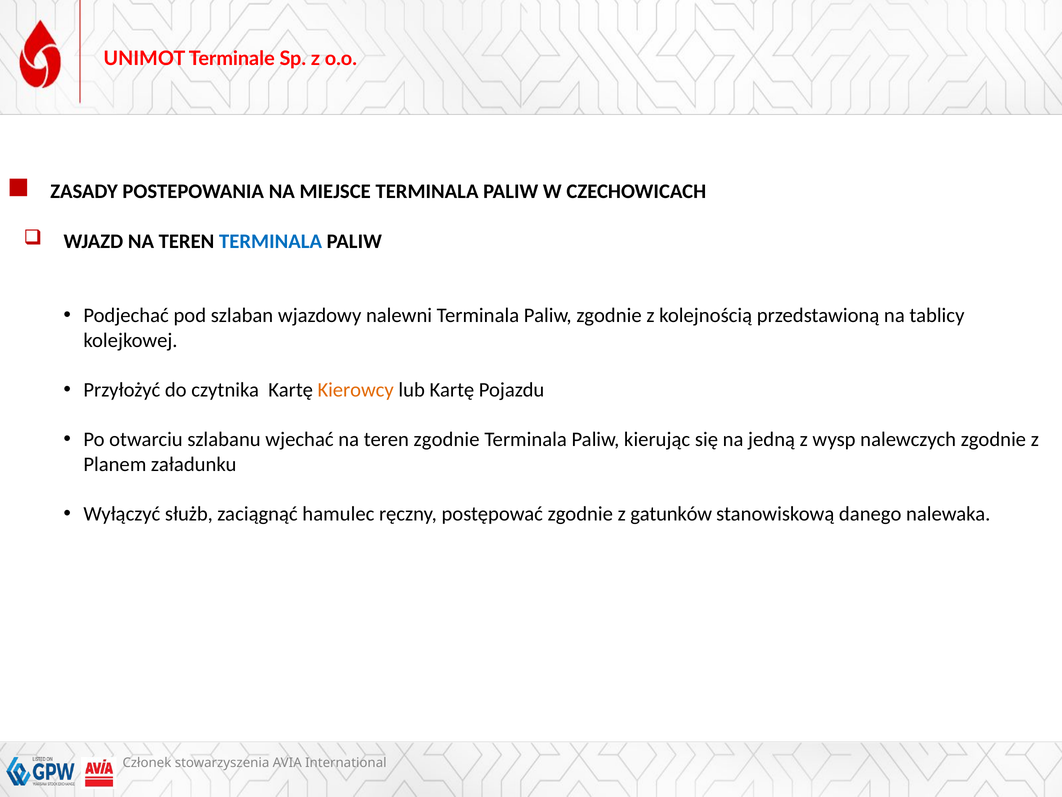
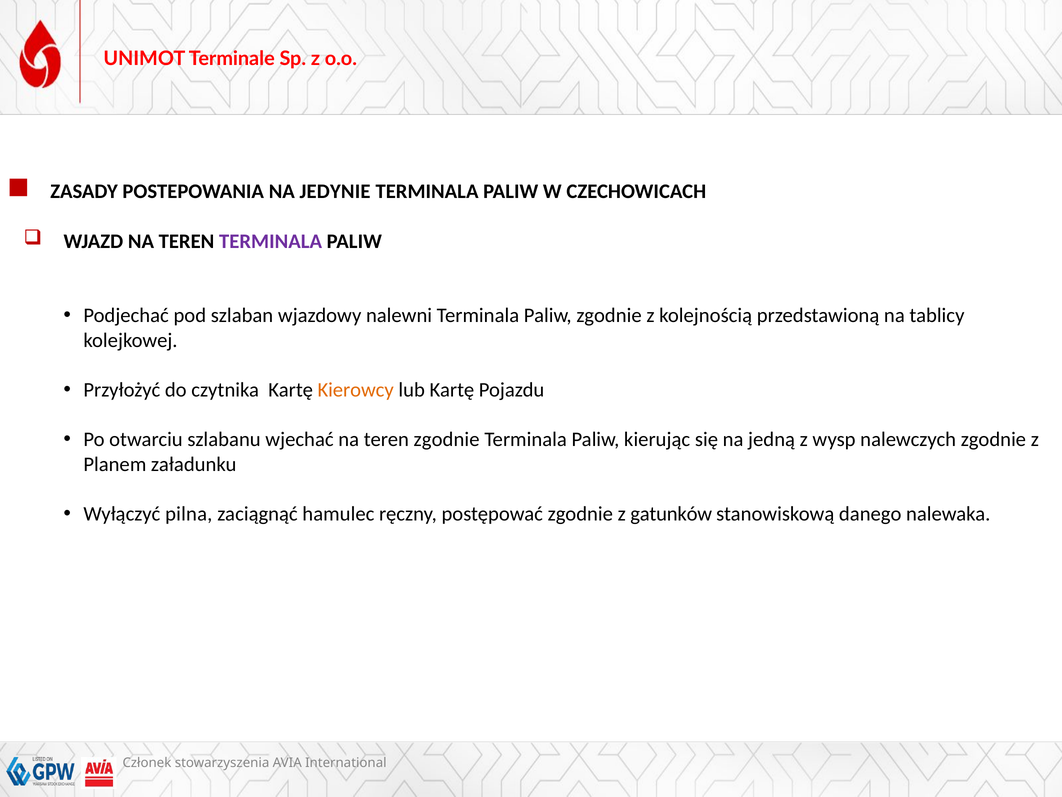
MIEJSCE: MIEJSCE -> JEDYNIE
TERMINALA at (271, 241) colour: blue -> purple
służb: służb -> pilna
